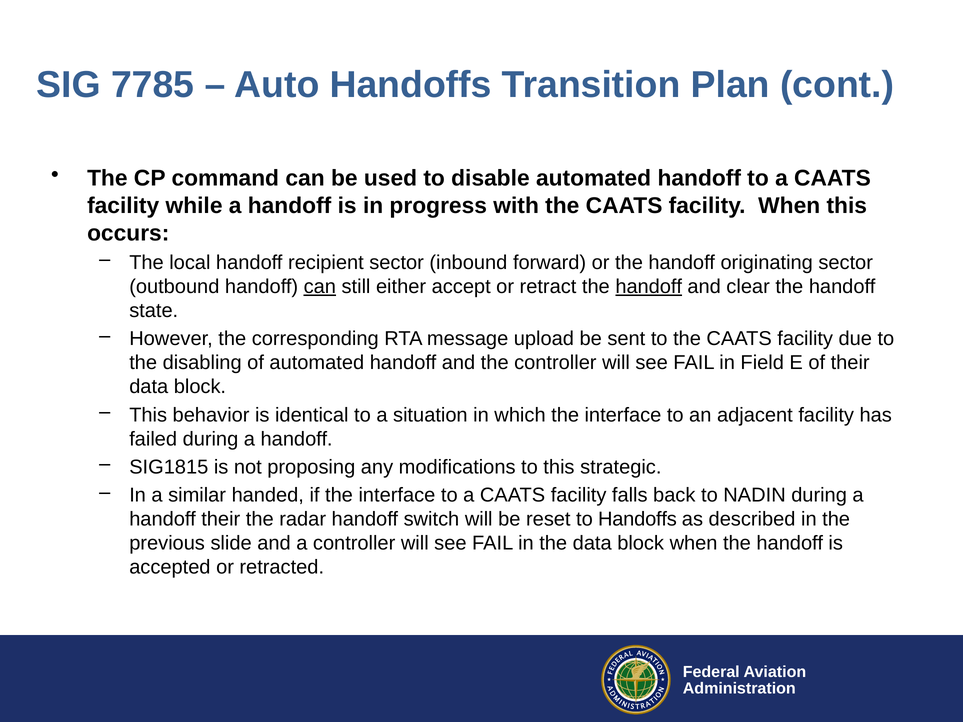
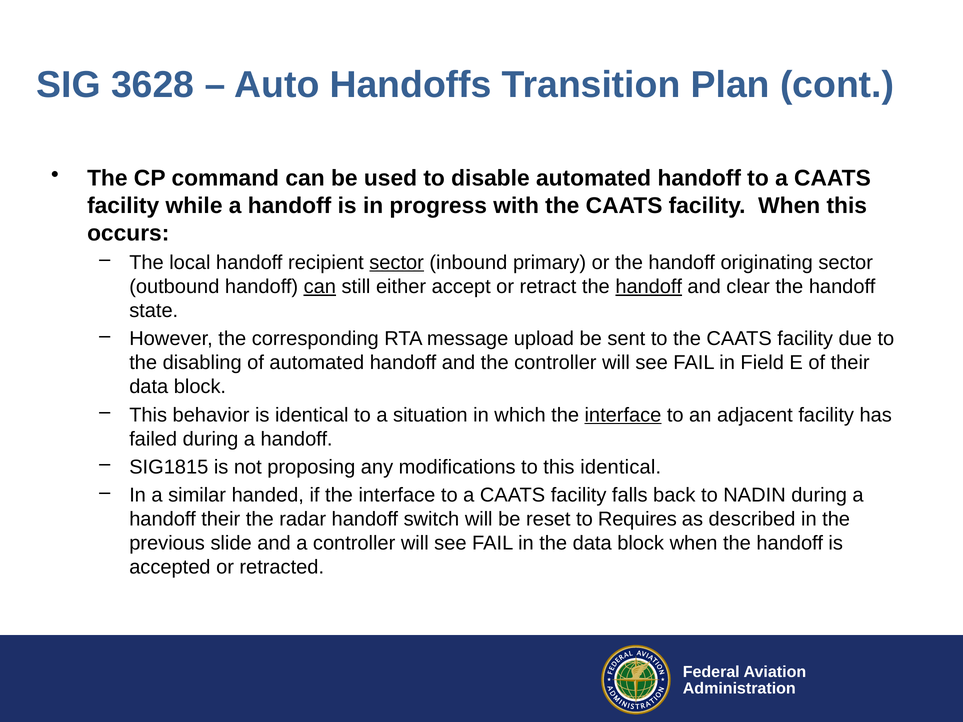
7785: 7785 -> 3628
sector at (397, 263) underline: none -> present
forward: forward -> primary
interface at (623, 415) underline: none -> present
this strategic: strategic -> identical
to Handoffs: Handoffs -> Requires
